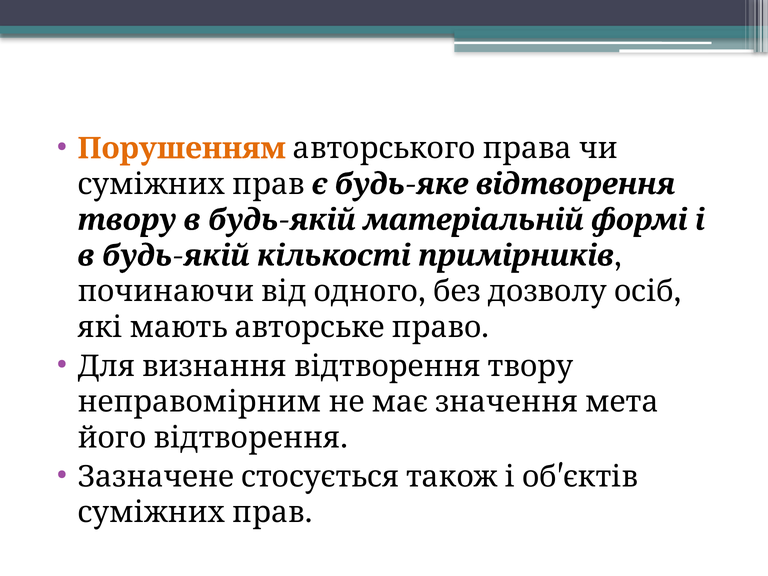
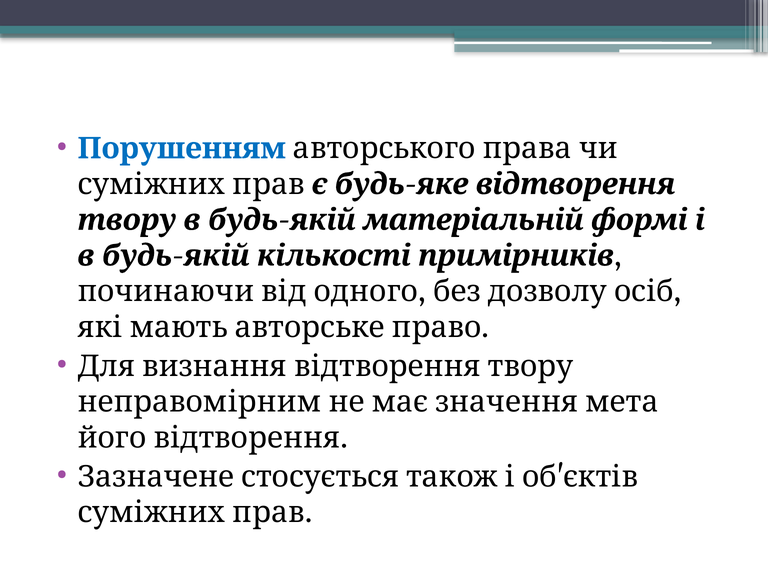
Порушенням colour: orange -> blue
